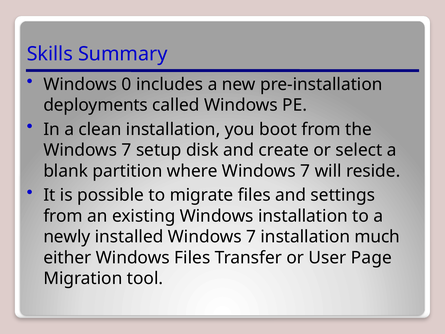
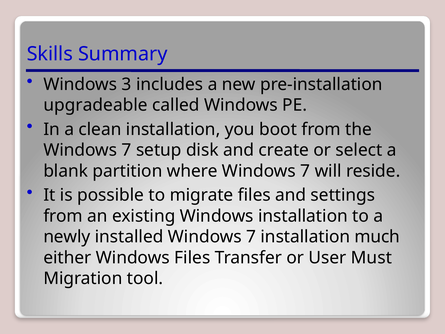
0: 0 -> 3
deployments: deployments -> upgradeable
Page: Page -> Must
